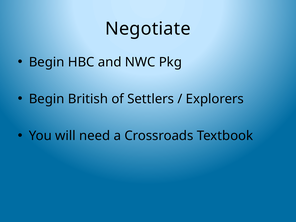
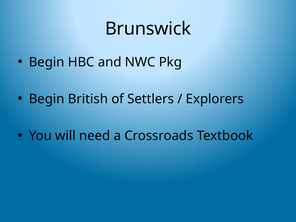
Negotiate: Negotiate -> Brunswick
